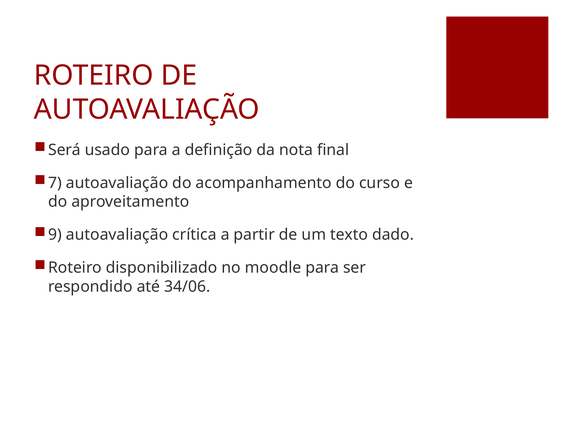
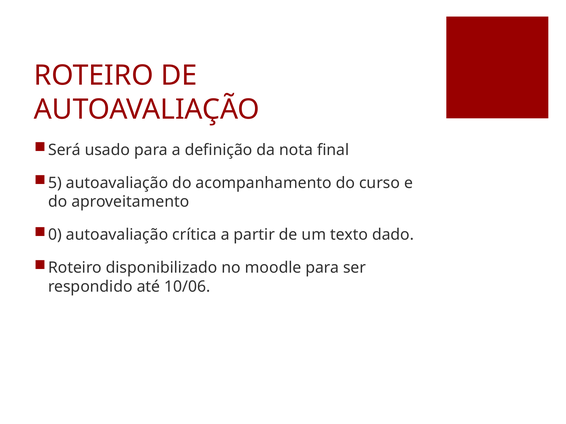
7: 7 -> 5
9: 9 -> 0
34/06: 34/06 -> 10/06
